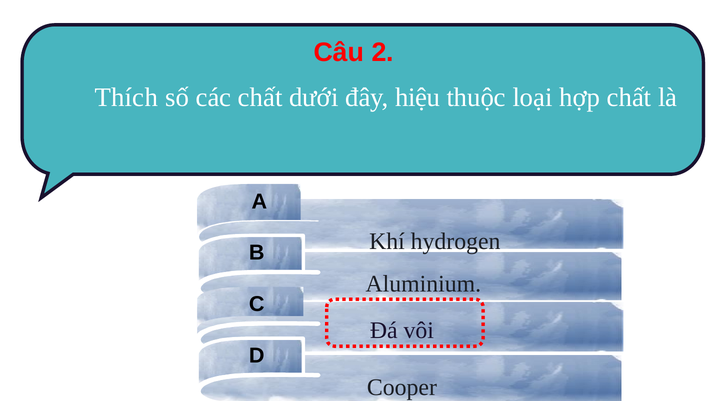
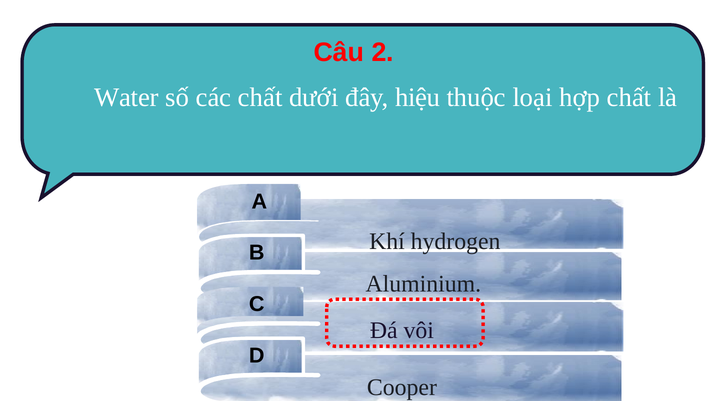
Thích: Thích -> Water
